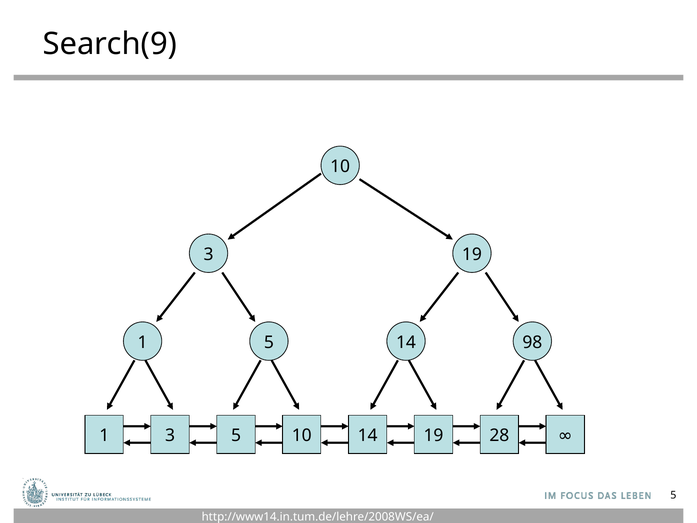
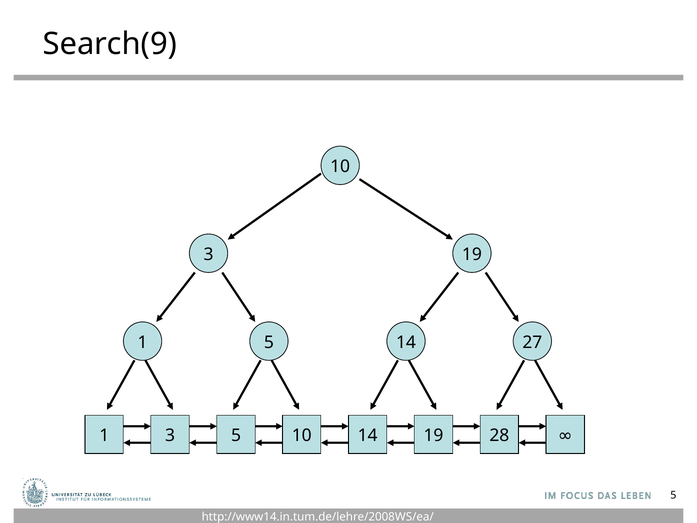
98: 98 -> 27
